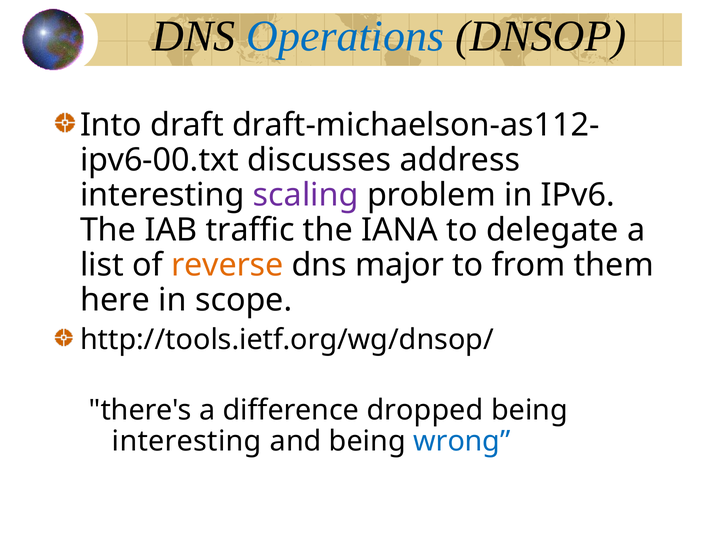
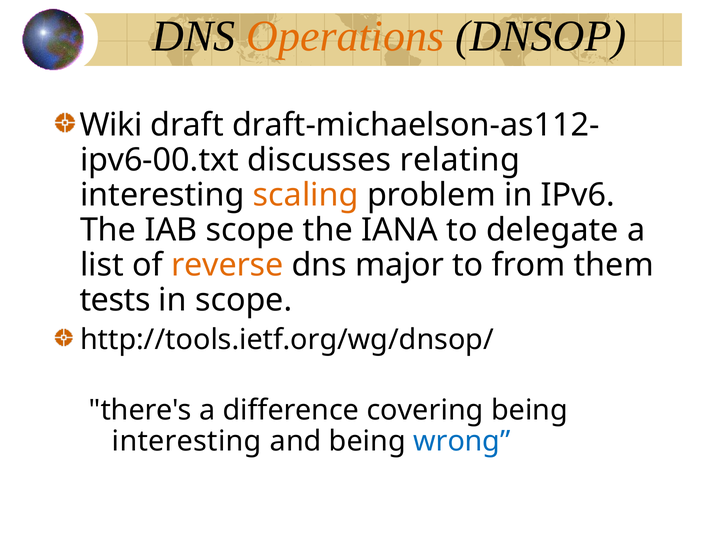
Operations colour: blue -> orange
Into: Into -> Wiki
address: address -> relating
scaling colour: purple -> orange
IAB traffic: traffic -> scope
here: here -> tests
dropped: dropped -> covering
